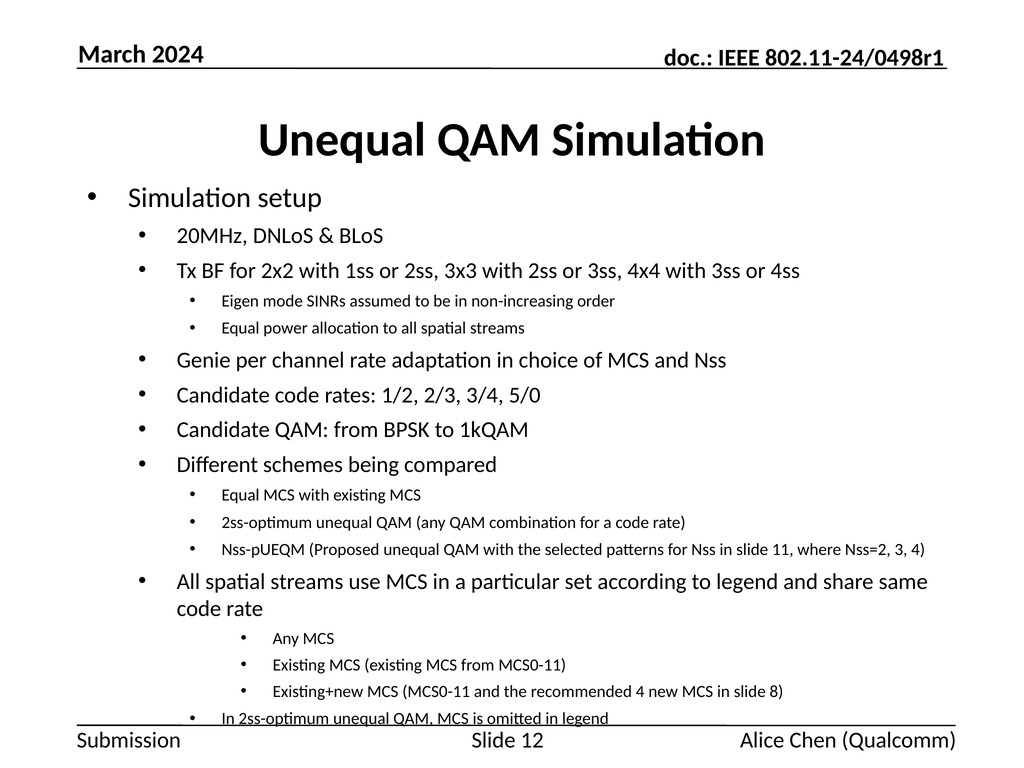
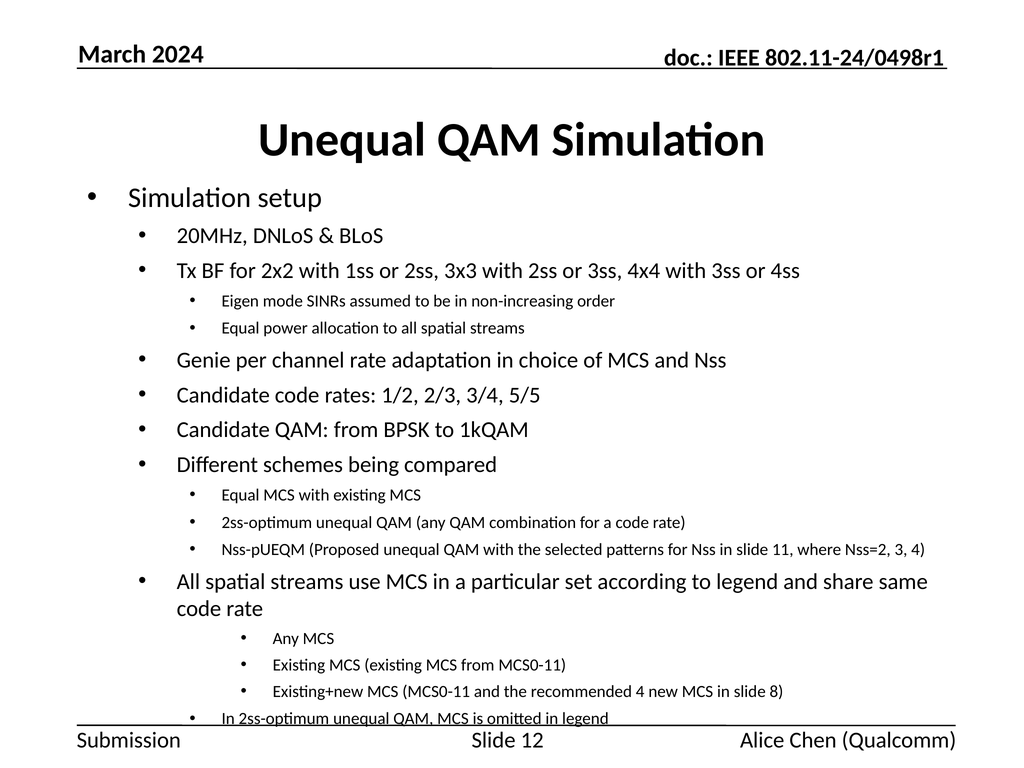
5/0: 5/0 -> 5/5
